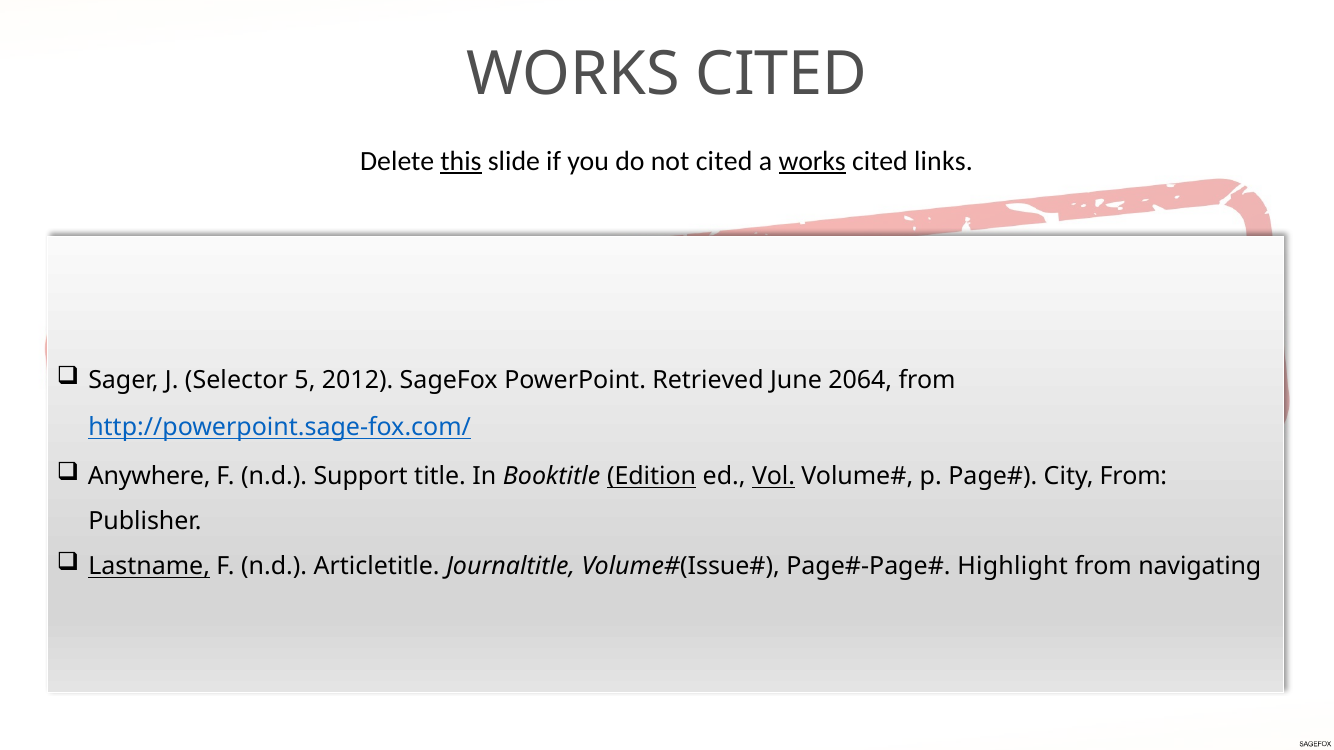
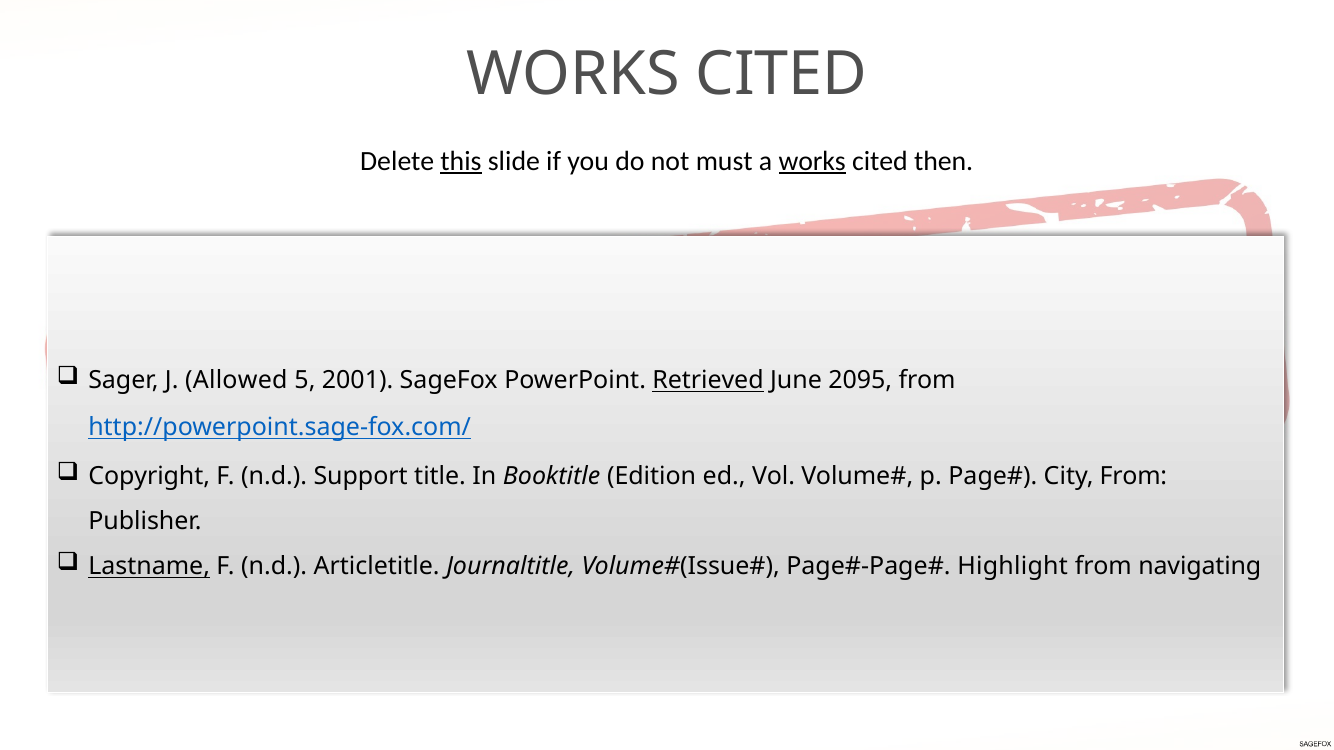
not cited: cited -> must
links: links -> then
Selector: Selector -> Allowed
2012: 2012 -> 2001
Retrieved underline: none -> present
2064: 2064 -> 2095
Anywhere: Anywhere -> Copyright
Edition underline: present -> none
Vol underline: present -> none
